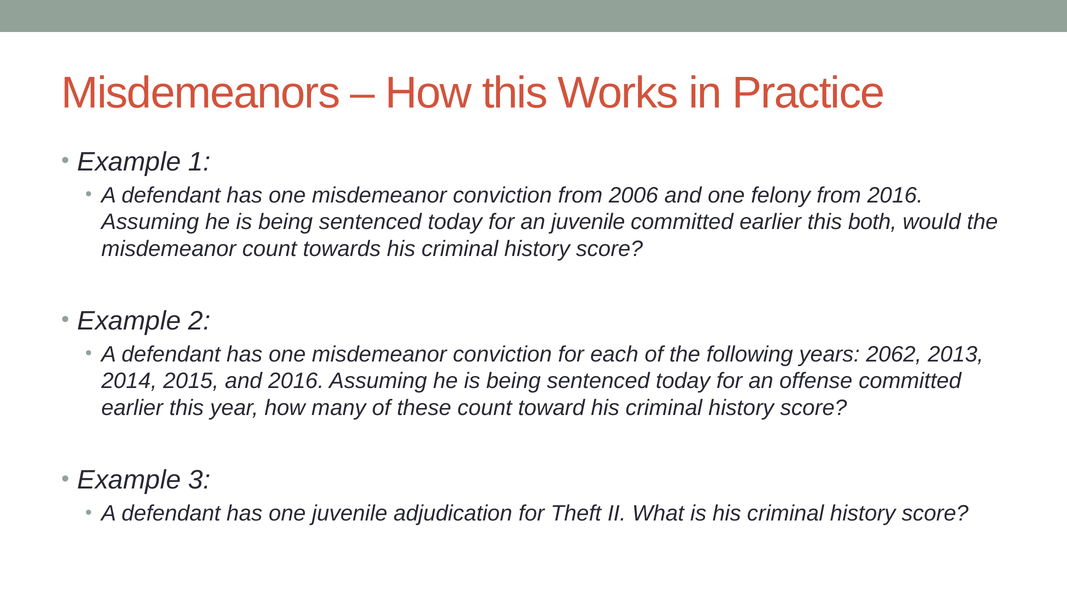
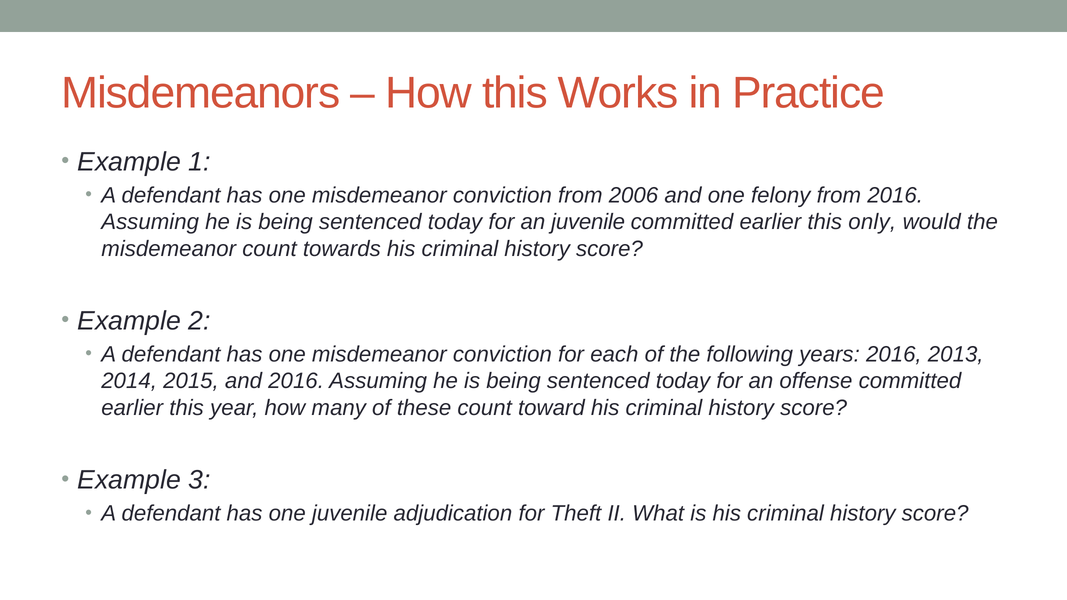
both: both -> only
years 2062: 2062 -> 2016
